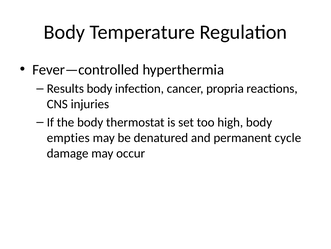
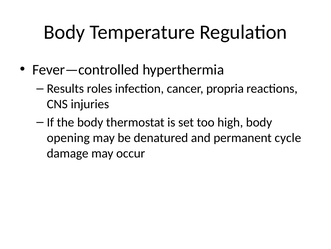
Results body: body -> roles
empties: empties -> opening
